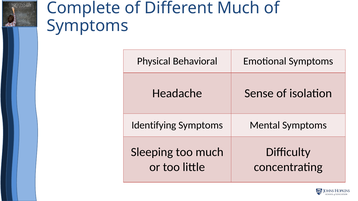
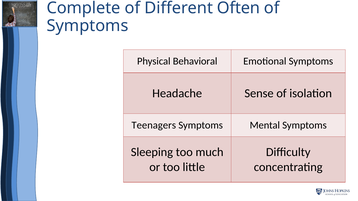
Different Much: Much -> Often
Identifying: Identifying -> Teenagers
